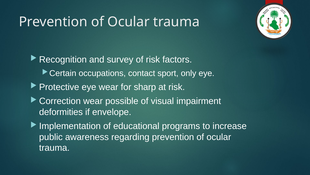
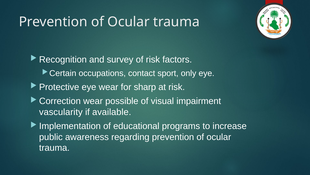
deformities: deformities -> vascularity
envelope: envelope -> available
